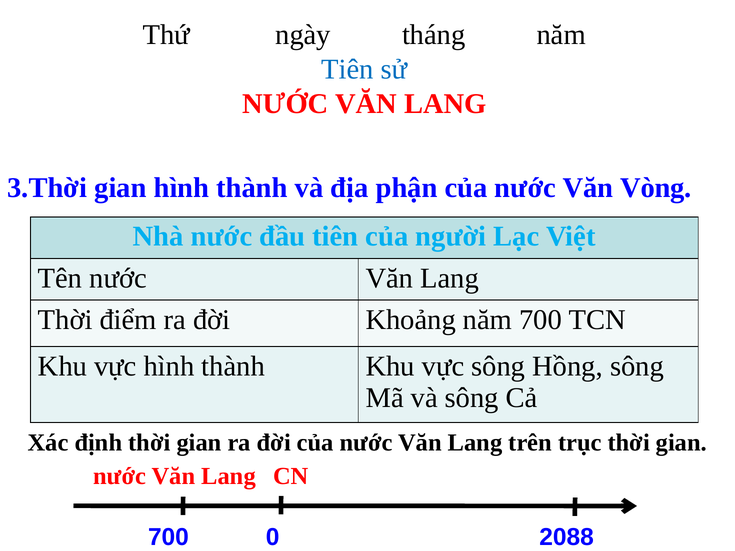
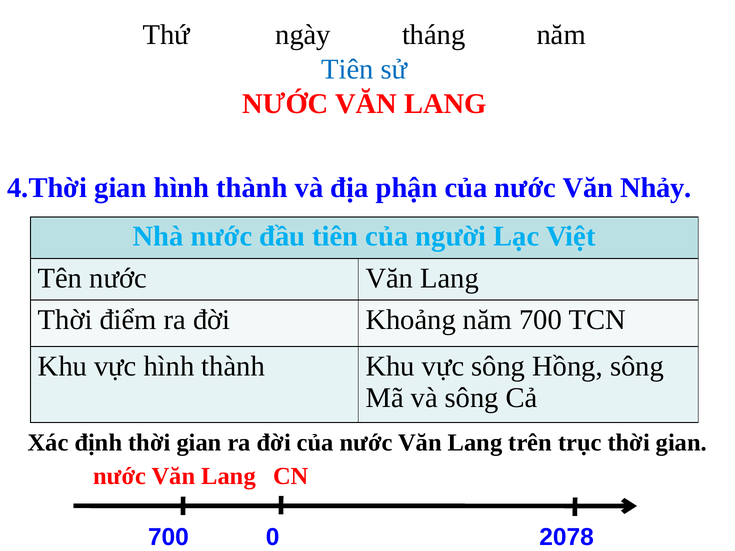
3.Thời: 3.Thời -> 4.Thời
Vòng: Vòng -> Nhảy
2088: 2088 -> 2078
